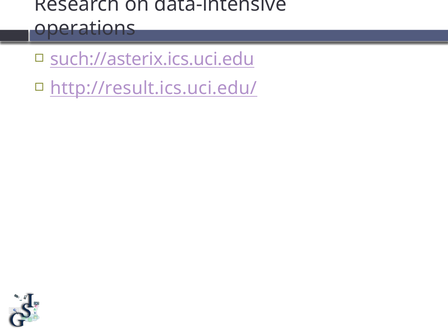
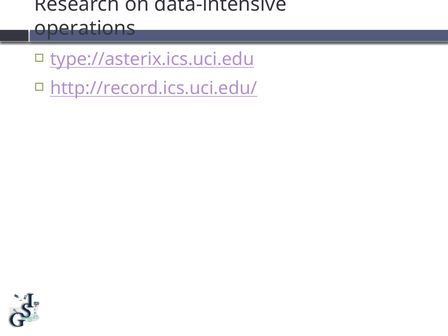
such://asterix.ics.uci.edu: such://asterix.ics.uci.edu -> type://asterix.ics.uci.edu
http://result.ics.uci.edu/: http://result.ics.uci.edu/ -> http://record.ics.uci.edu/
